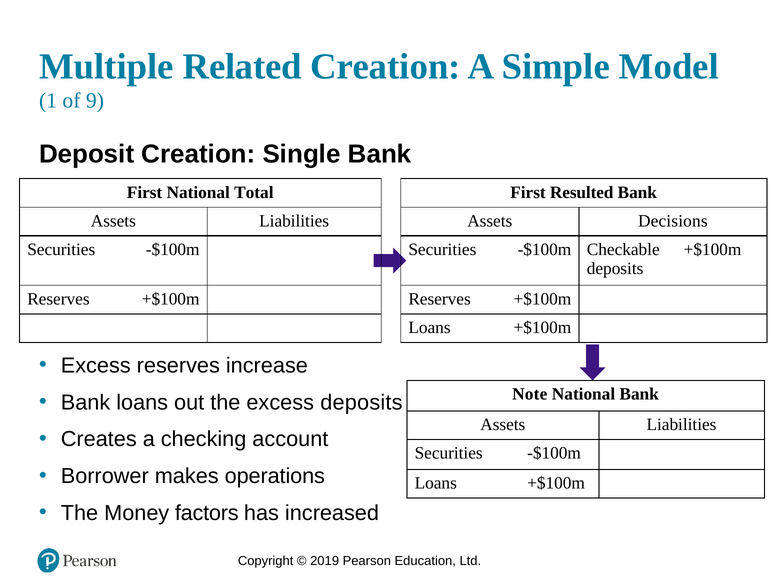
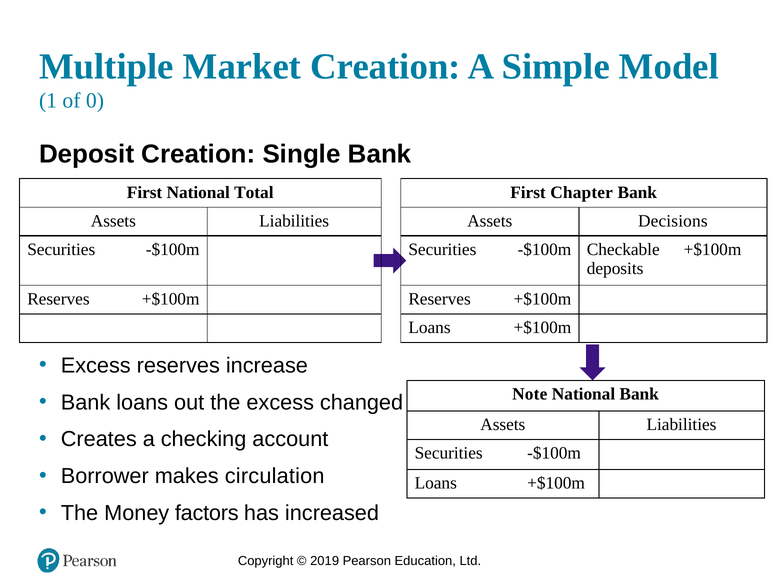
Related: Related -> Market
9: 9 -> 0
Resulted: Resulted -> Chapter
excess deposits: deposits -> changed
operations: operations -> circulation
